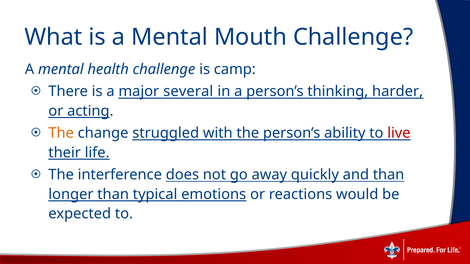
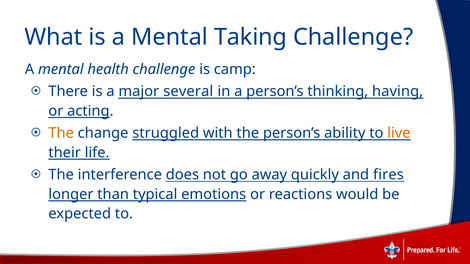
Mouth: Mouth -> Taking
harder: harder -> having
live colour: red -> orange
and than: than -> fires
